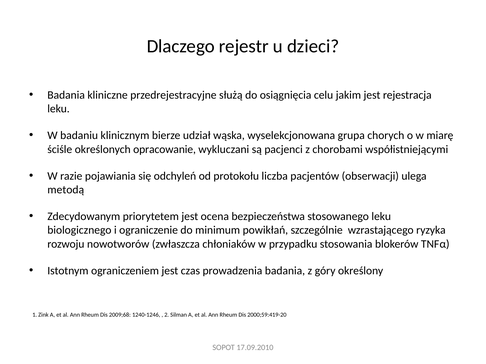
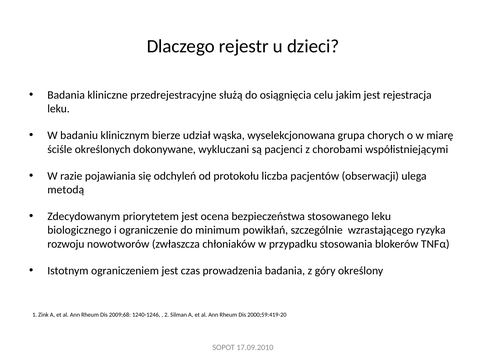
opracowanie: opracowanie -> dokonywane
